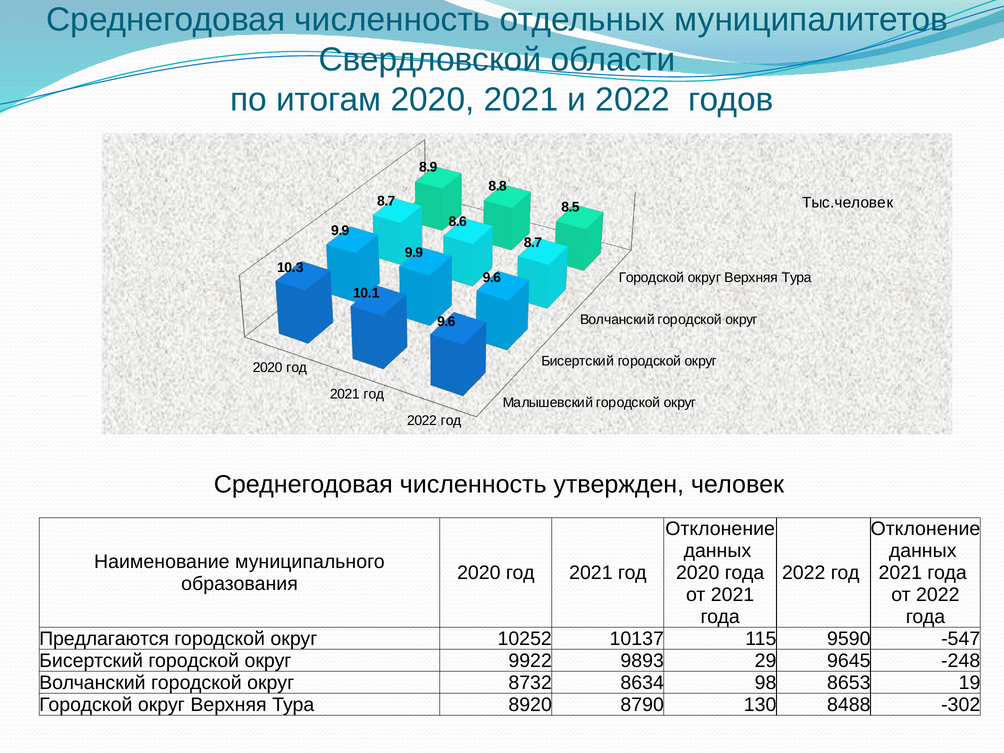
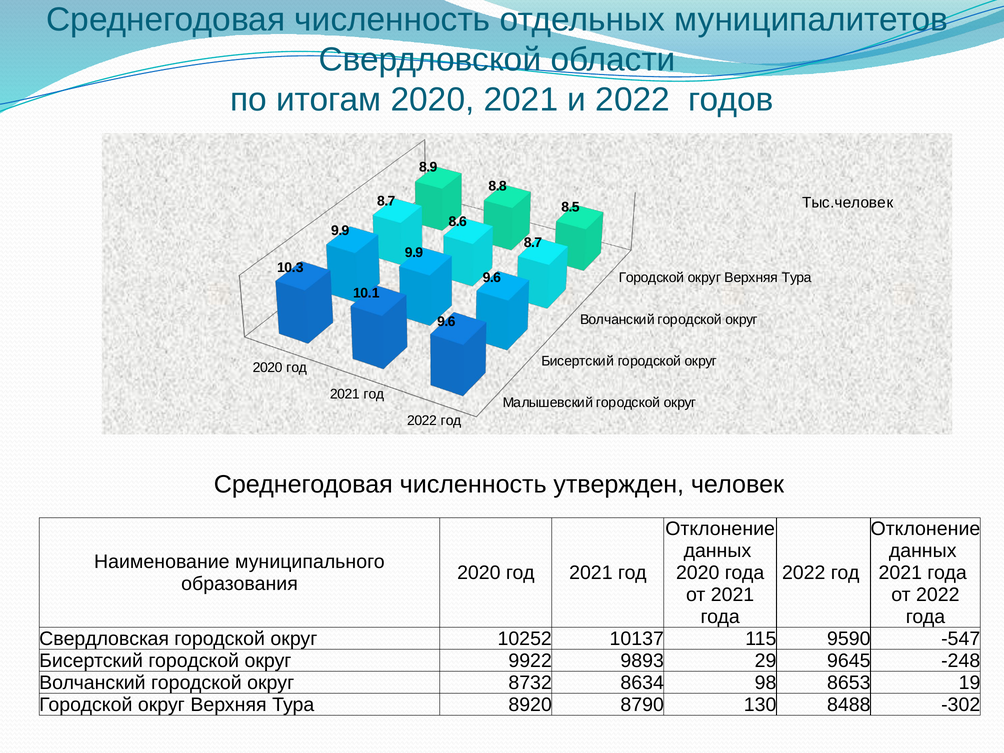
Предлагаются: Предлагаются -> Свердловская
